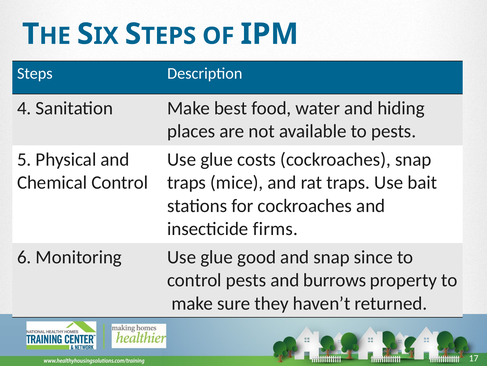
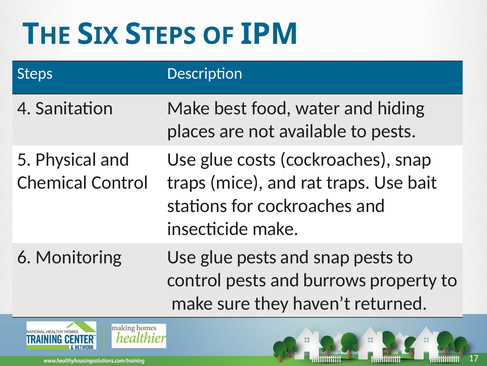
insecticide firms: firms -> make
glue good: good -> pests
snap since: since -> pests
